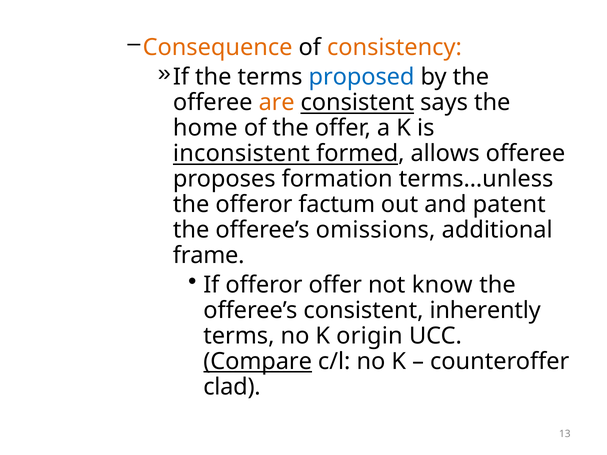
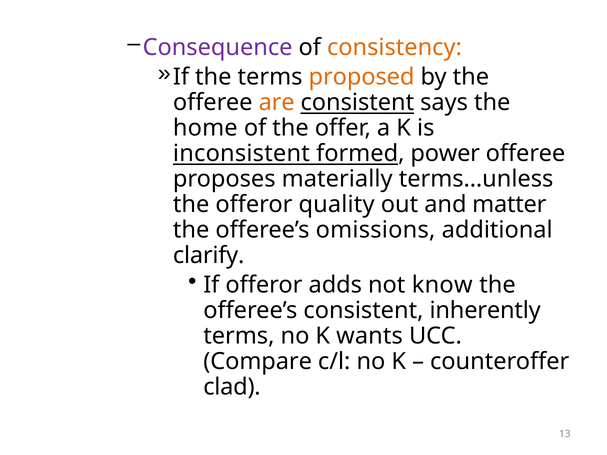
Consequence colour: orange -> purple
proposed colour: blue -> orange
allows: allows -> power
formation: formation -> materially
factum: factum -> quality
patent: patent -> matter
frame: frame -> clarify
offeror offer: offer -> adds
origin: origin -> wants
Compare underline: present -> none
